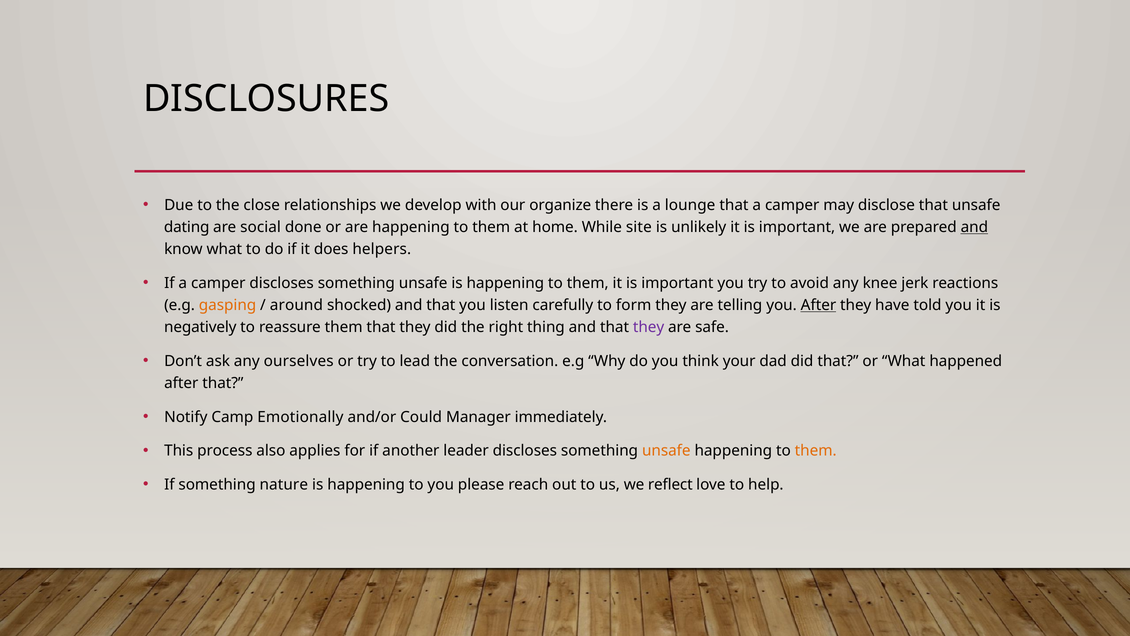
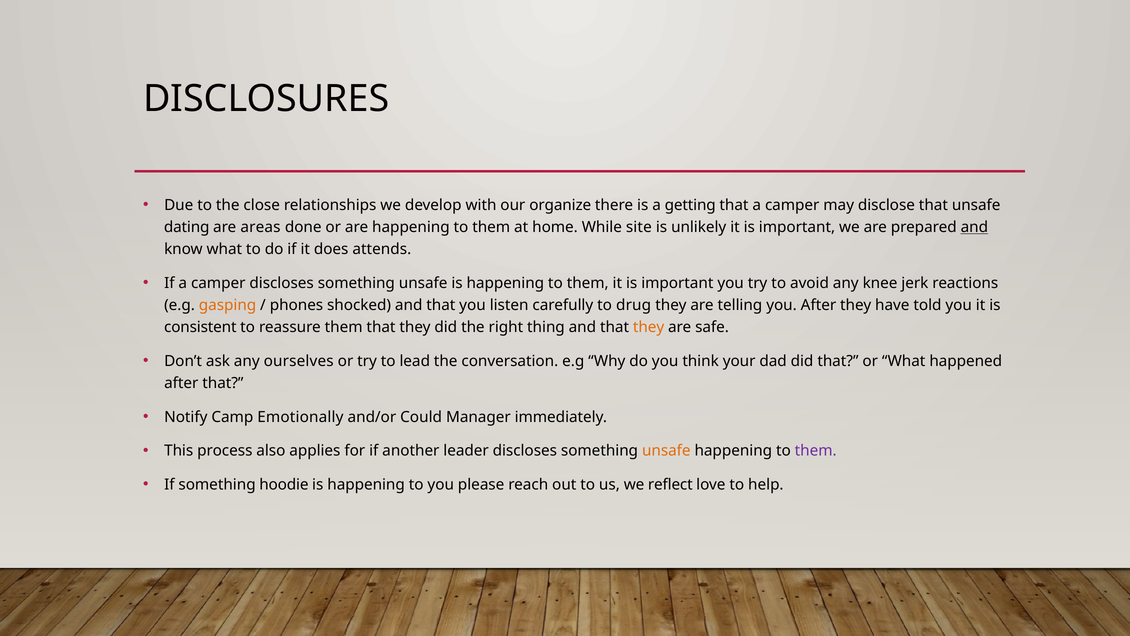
lounge: lounge -> getting
social: social -> areas
helpers: helpers -> attends
around: around -> phones
form: form -> drug
After at (818, 305) underline: present -> none
negatively: negatively -> consistent
they at (649, 327) colour: purple -> orange
them at (816, 451) colour: orange -> purple
nature: nature -> hoodie
